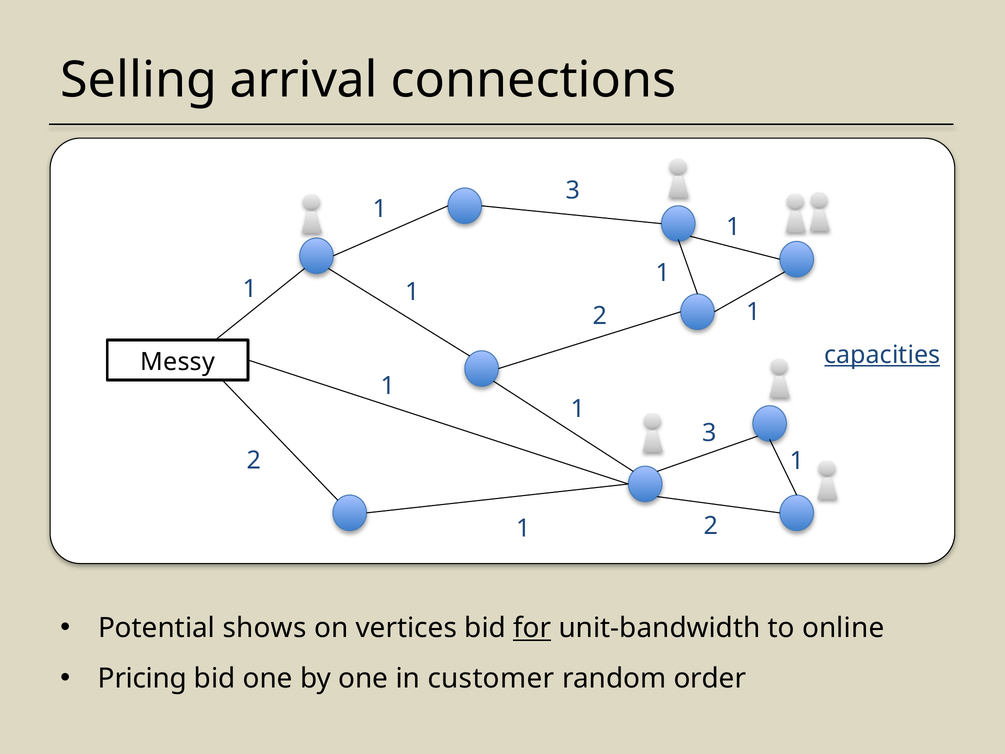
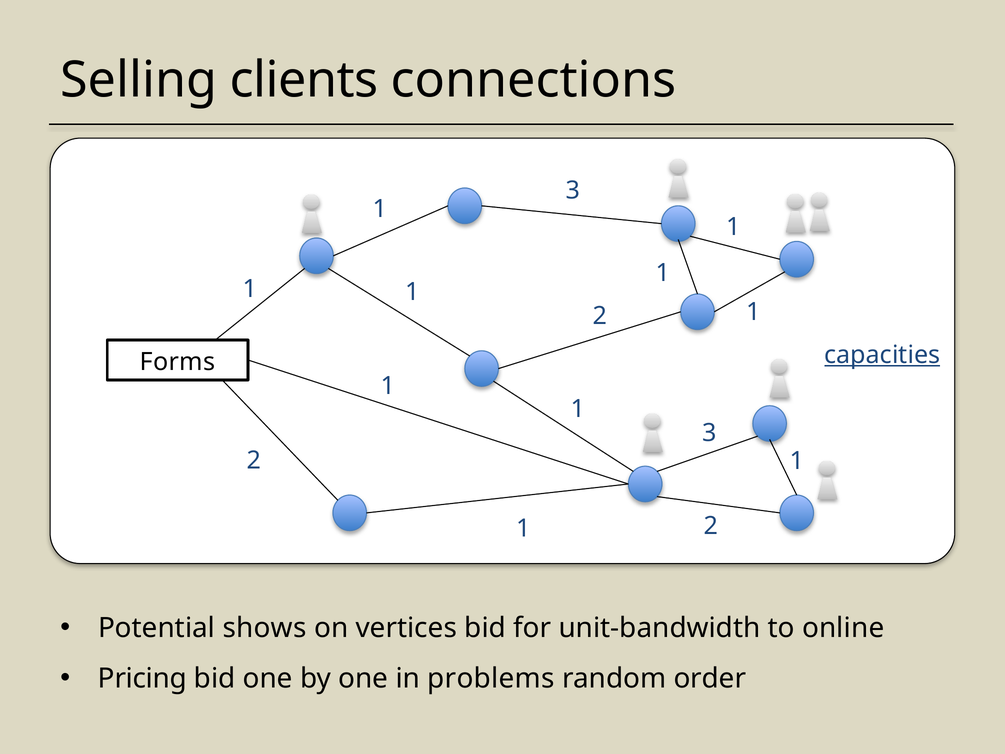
arrival: arrival -> clients
Messy: Messy -> Forms
for underline: present -> none
customer: customer -> problems
